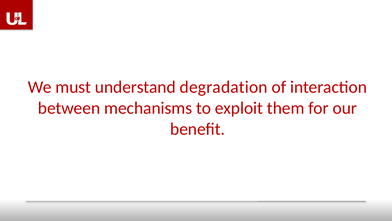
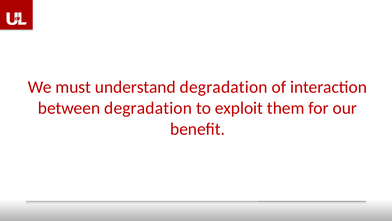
between mechanisms: mechanisms -> degradation
